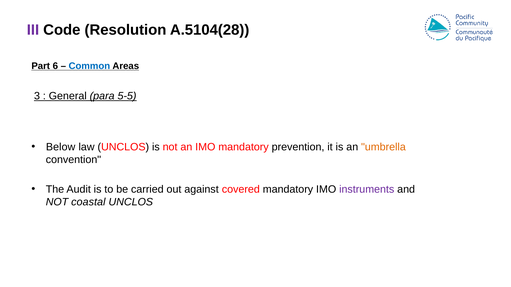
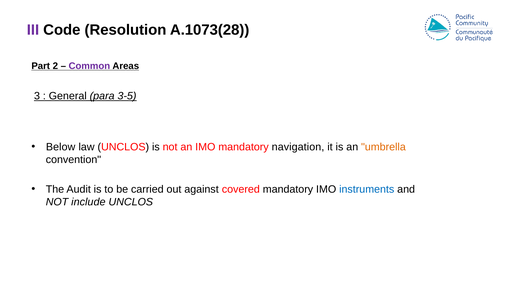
A.5104(28: A.5104(28 -> A.1073(28
6: 6 -> 2
Common colour: blue -> purple
5-5: 5-5 -> 3-5
prevention: prevention -> navigation
instruments colour: purple -> blue
coastal: coastal -> include
